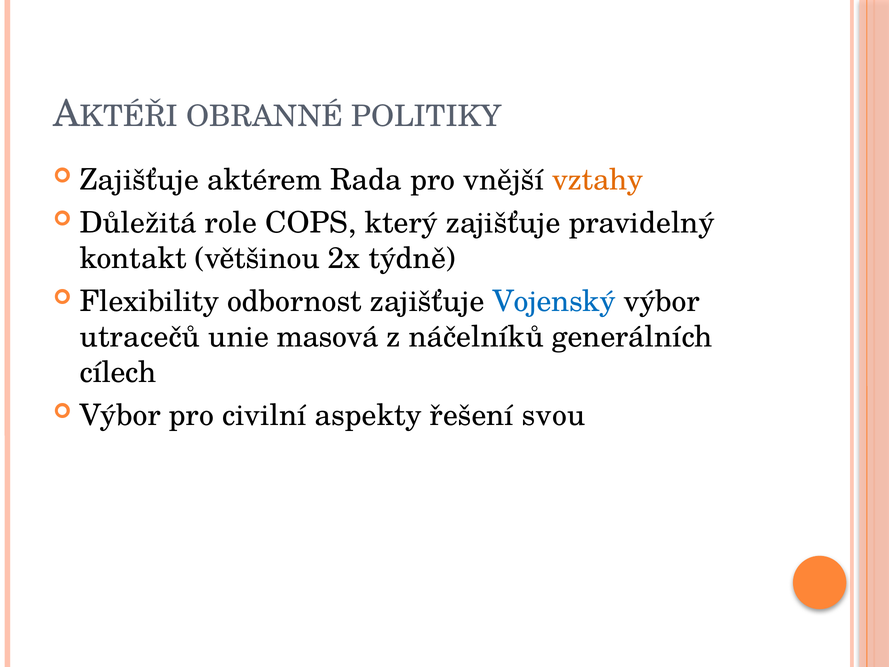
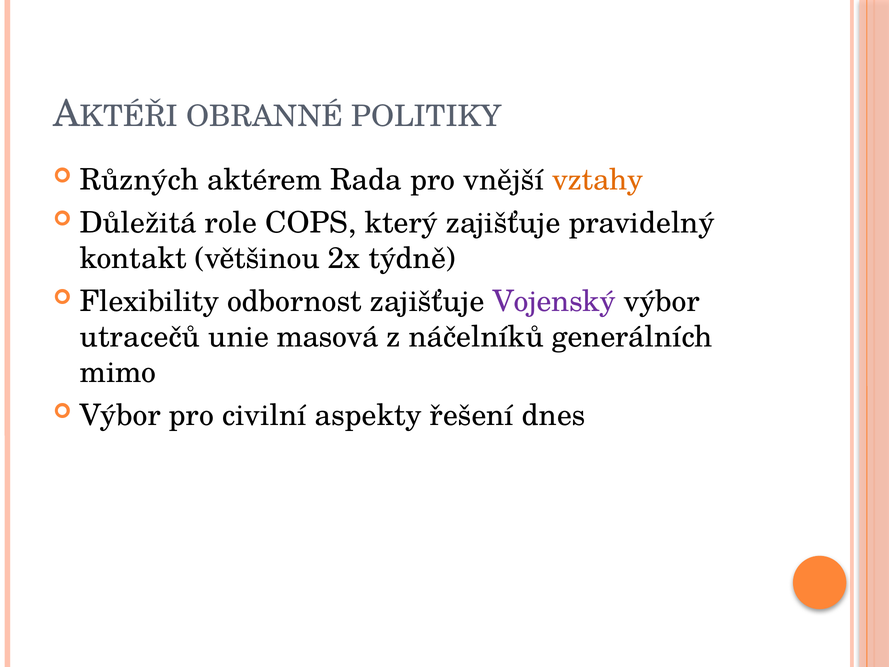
Zajišťuje at (139, 180): Zajišťuje -> Různých
Vojenský colour: blue -> purple
cílech: cílech -> mimo
svou: svou -> dnes
